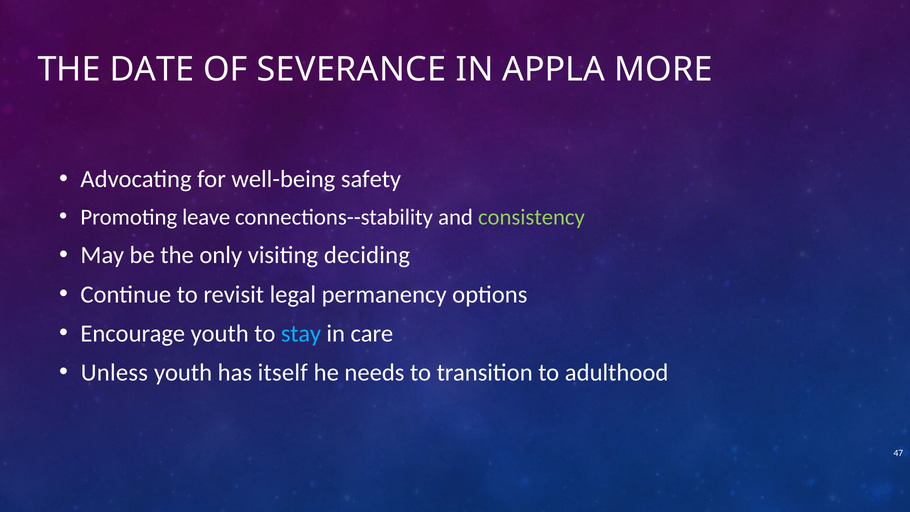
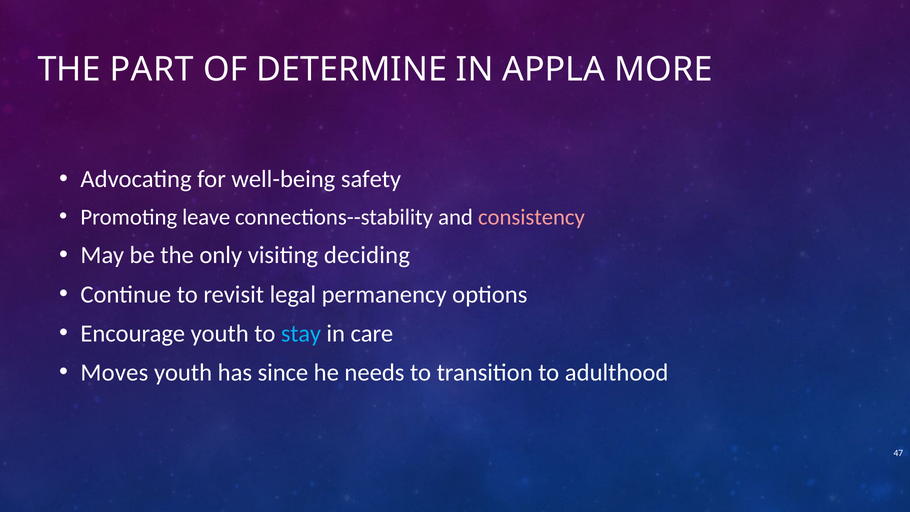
DATE: DATE -> PART
SEVERANCE: SEVERANCE -> DETERMINE
consistency colour: light green -> pink
Unless: Unless -> Moves
itself: itself -> since
